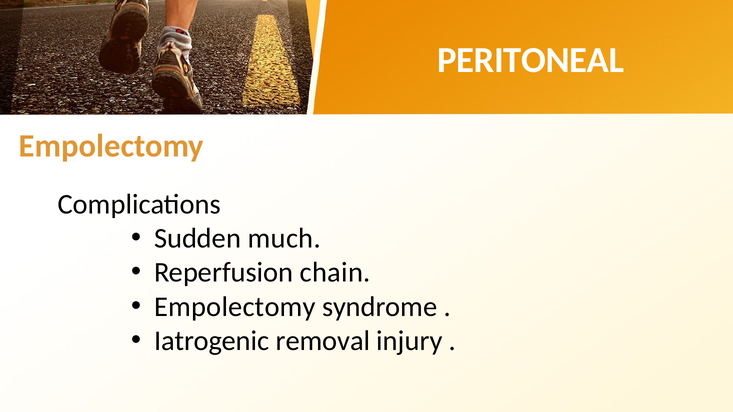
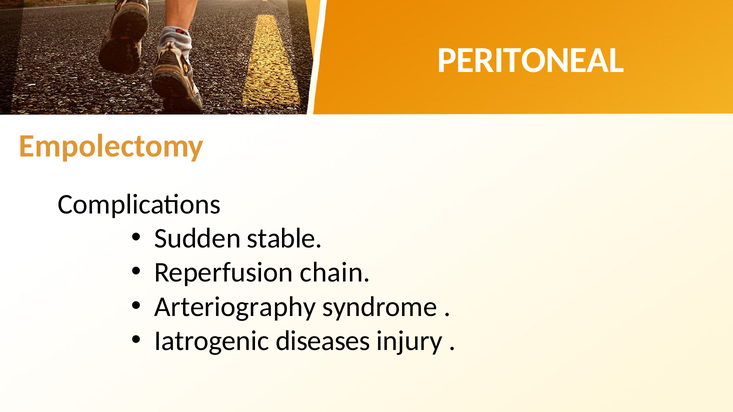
much: much -> stable
Empolectomy at (235, 307): Empolectomy -> Arteriography
removal: removal -> diseases
